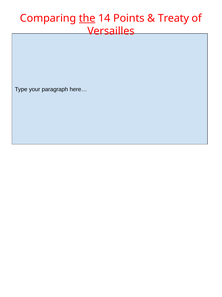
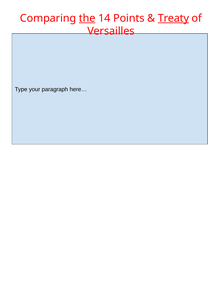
Treaty underline: none -> present
